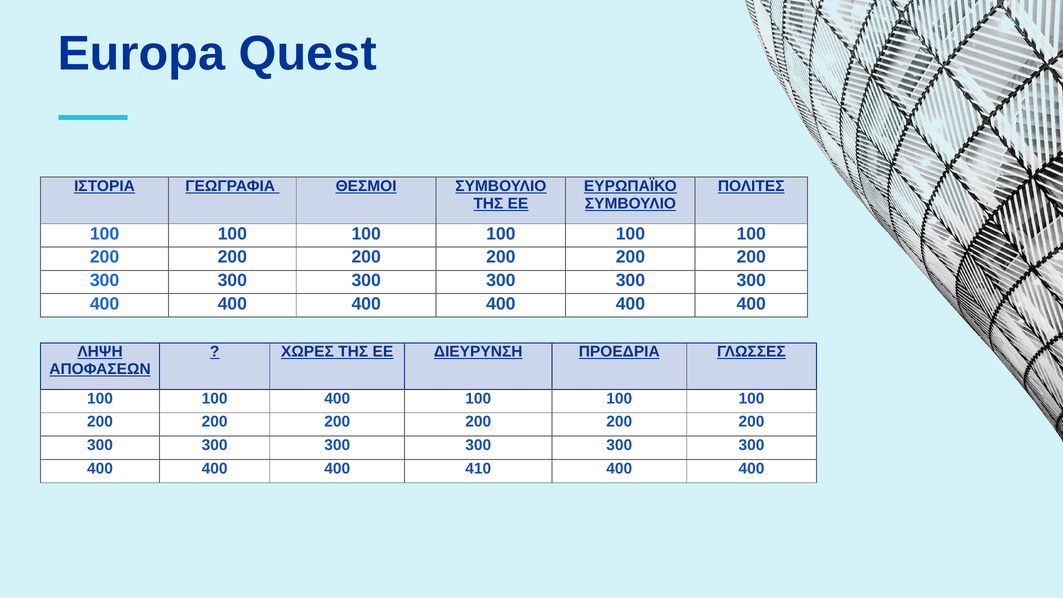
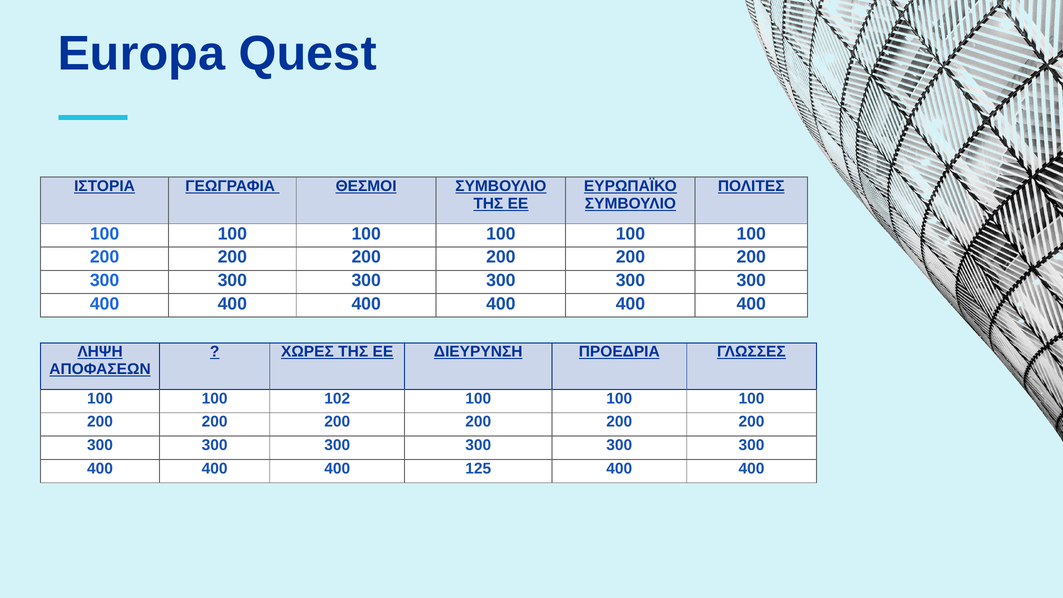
100 400: 400 -> 102
410: 410 -> 125
